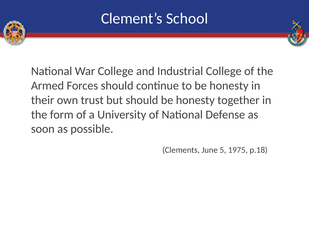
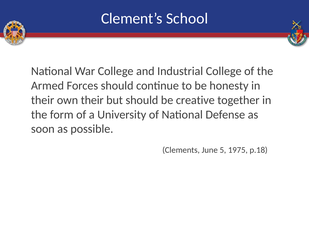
own trust: trust -> their
should be honesty: honesty -> creative
